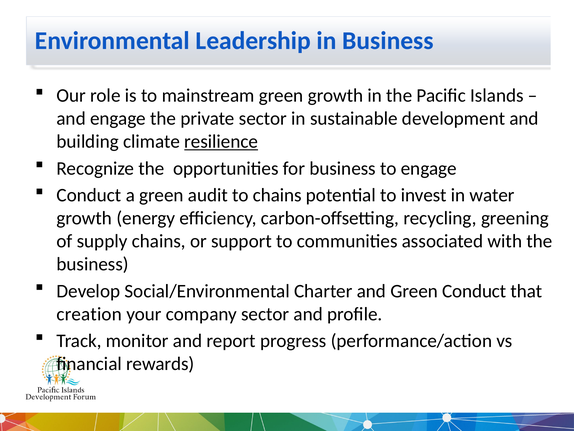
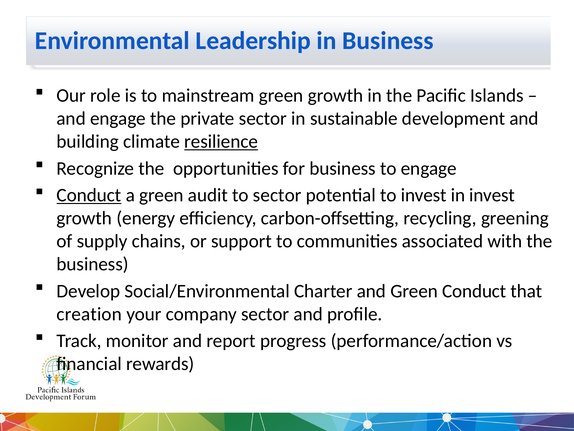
Conduct at (89, 195) underline: none -> present
to chains: chains -> sector
in water: water -> invest
